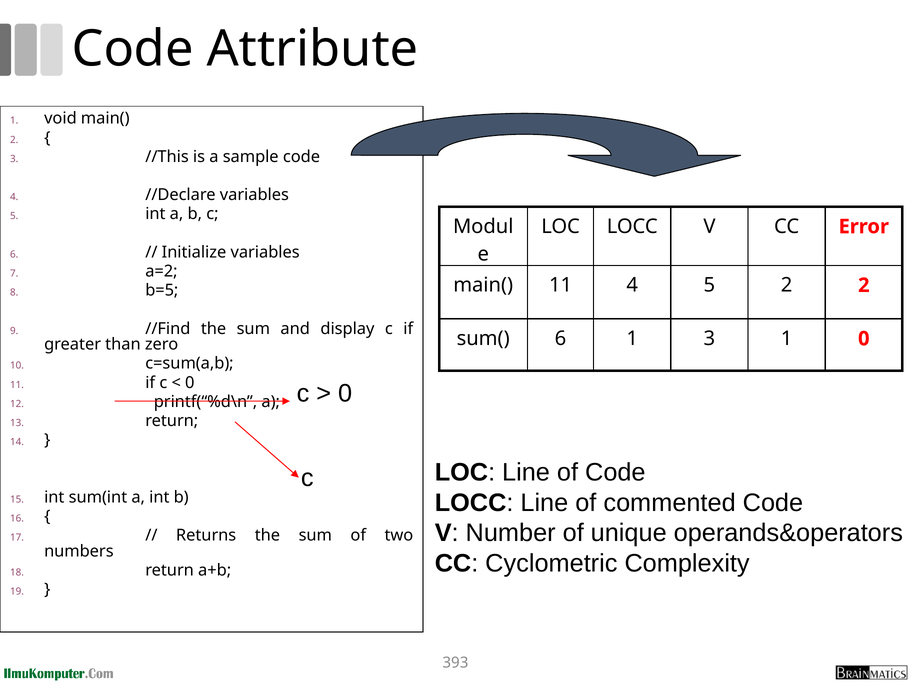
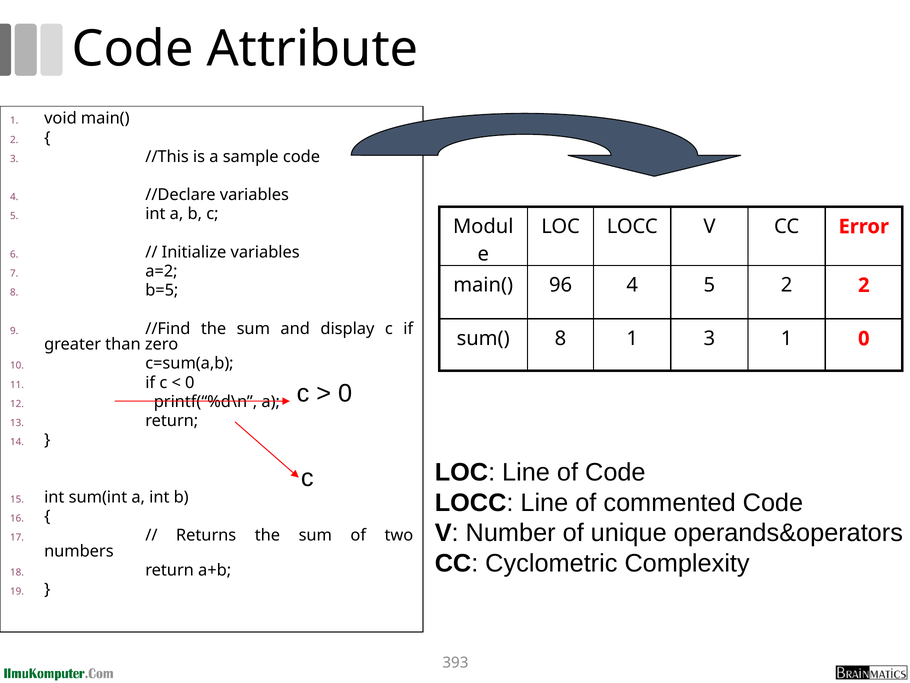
main( 11: 11 -> 96
sum( 6: 6 -> 8
